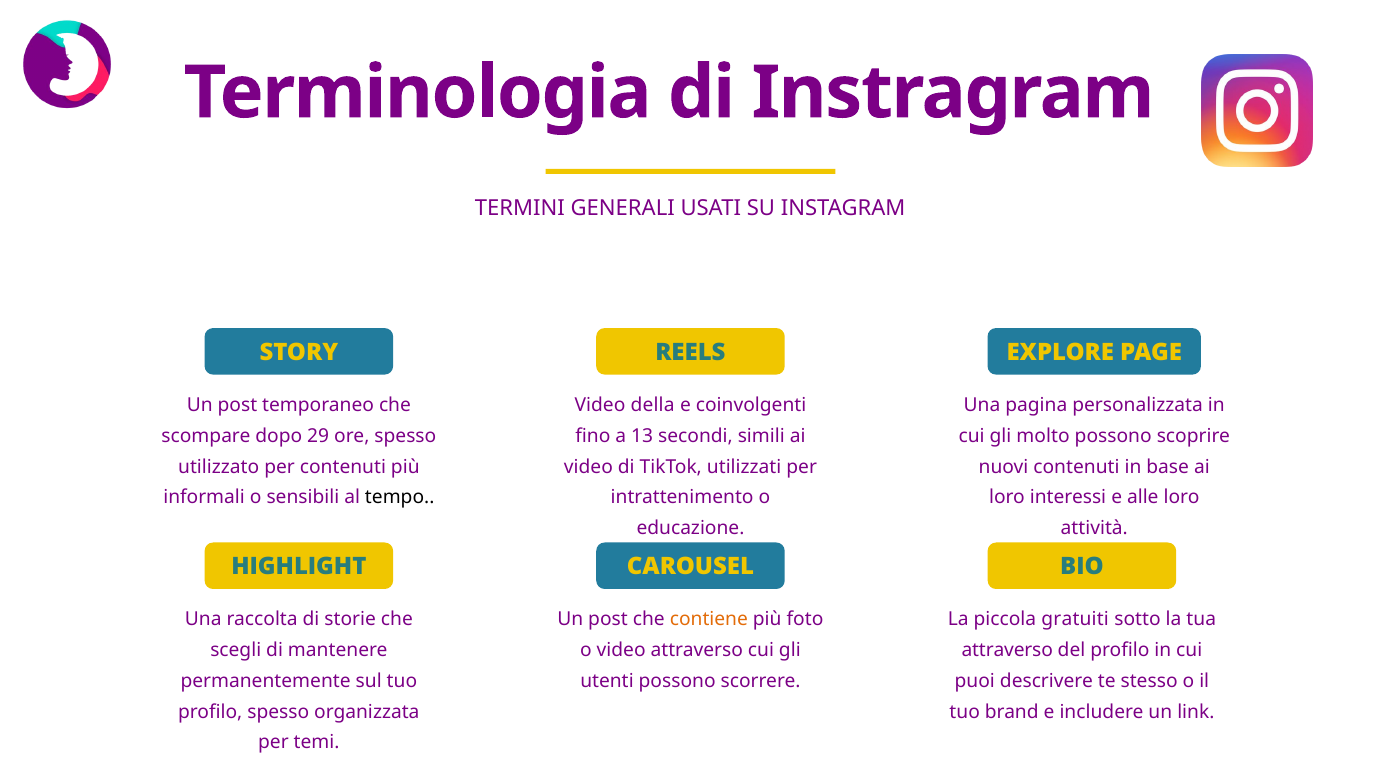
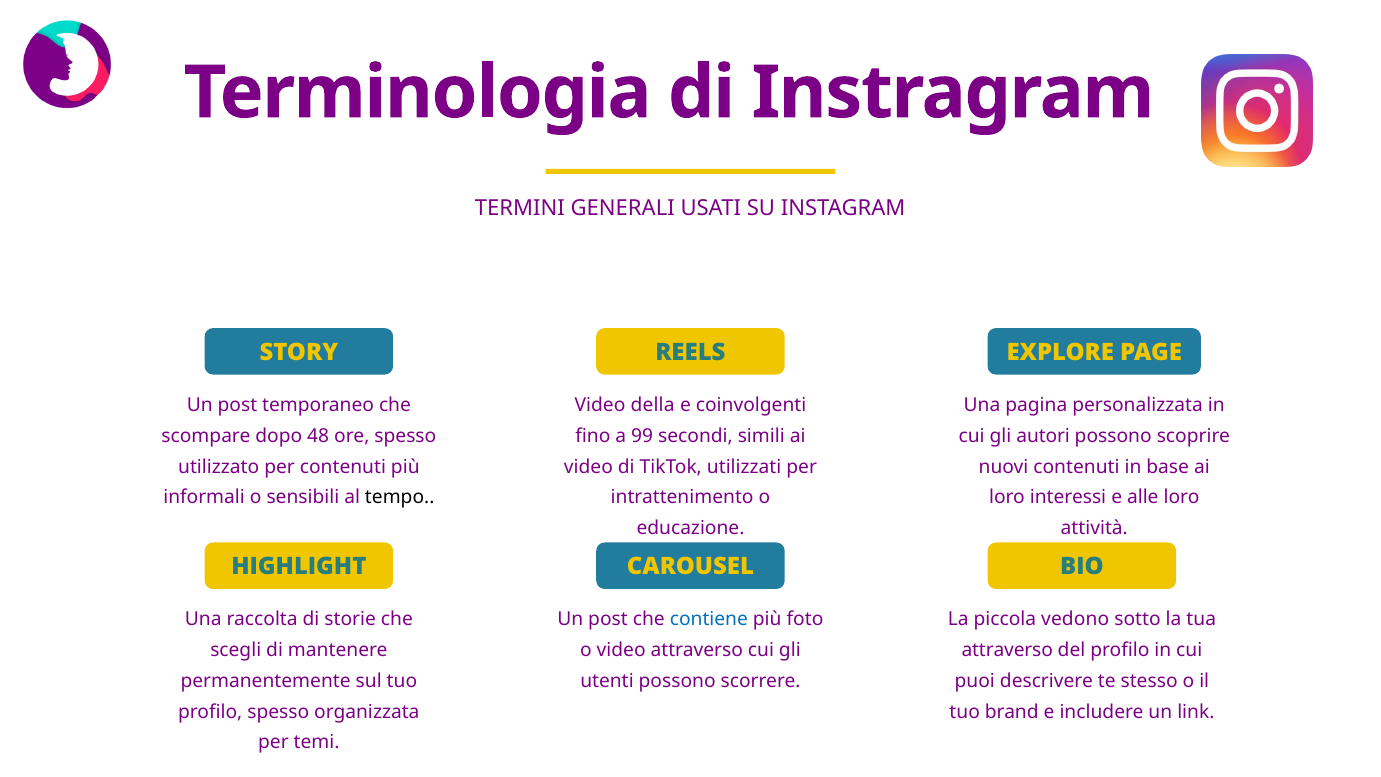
29: 29 -> 48
13: 13 -> 99
molto: molto -> autori
contiene colour: orange -> blue
gratuiti: gratuiti -> vedono
